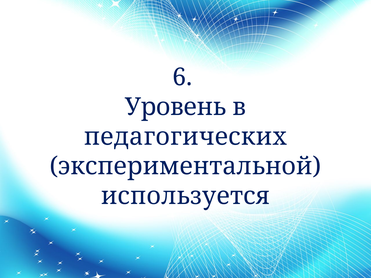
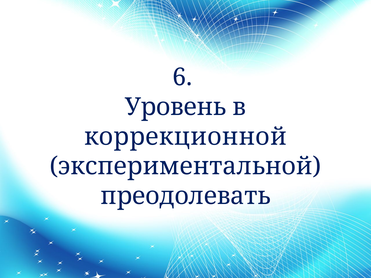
педагогических: педагогических -> коррекционной
используется: используется -> преодолевать
